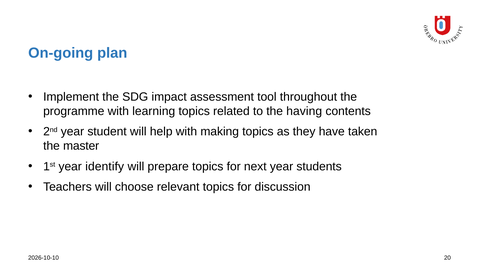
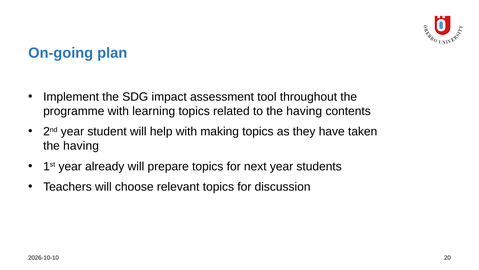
master at (81, 146): master -> having
identify: identify -> already
